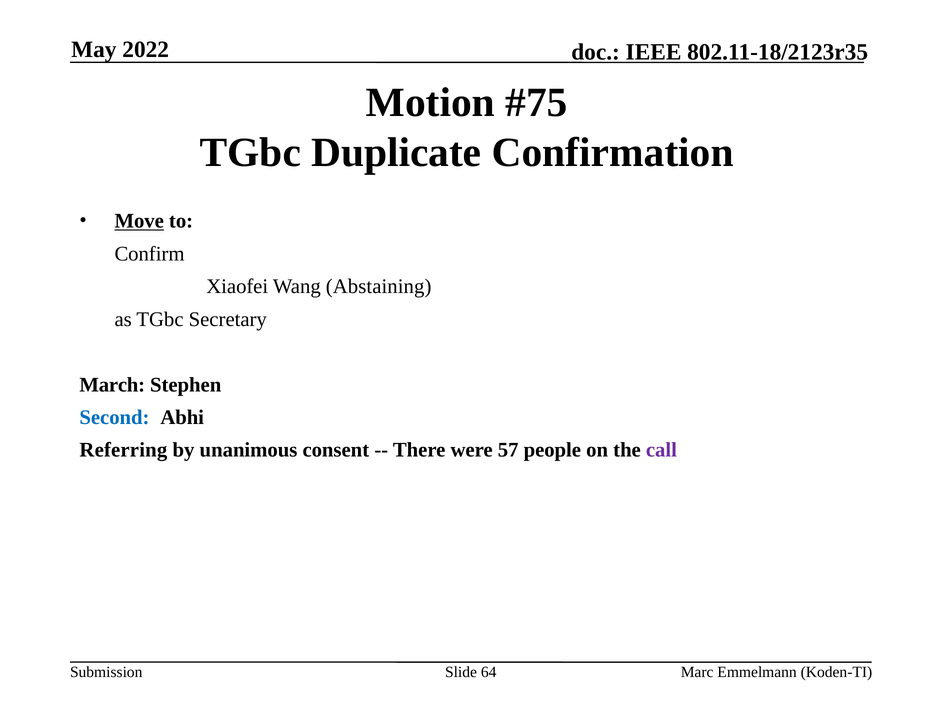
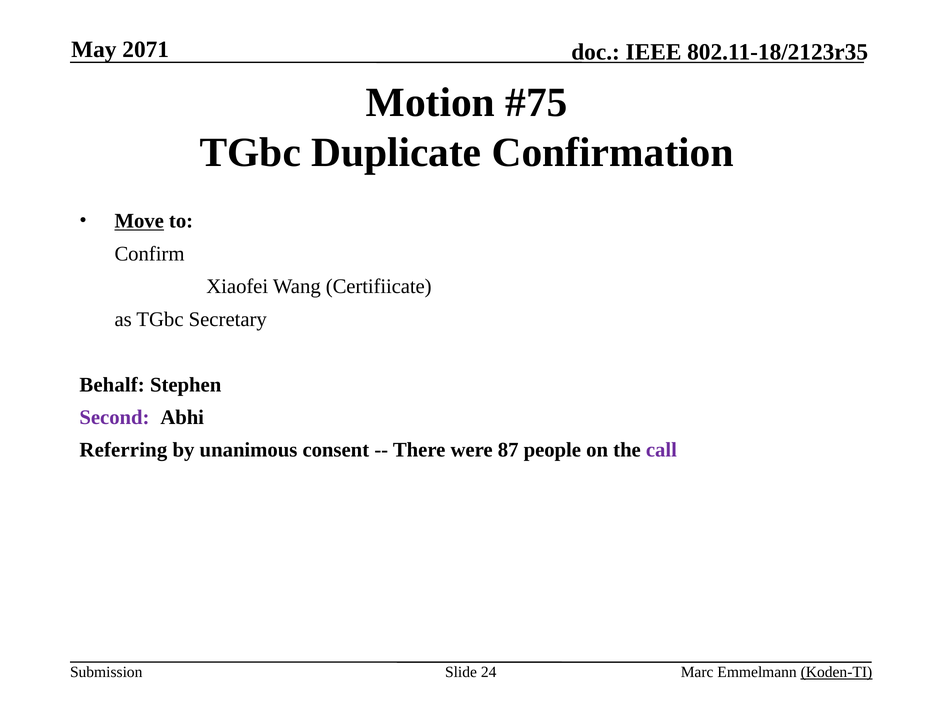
2022: 2022 -> 2071
Abstaining: Abstaining -> Certifiicate
March: March -> Behalf
Second colour: blue -> purple
57: 57 -> 87
64: 64 -> 24
Koden-TI underline: none -> present
